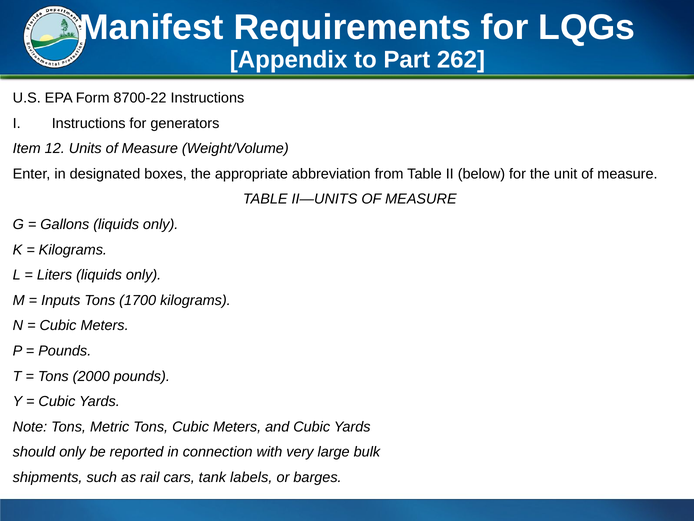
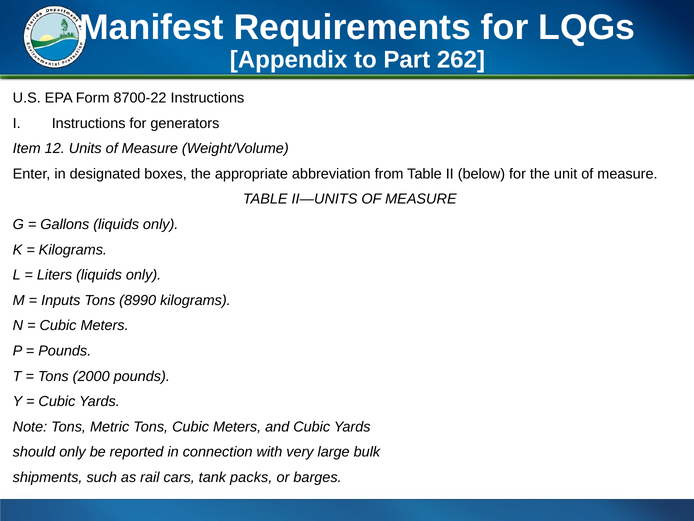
1700: 1700 -> 8990
labels: labels -> packs
